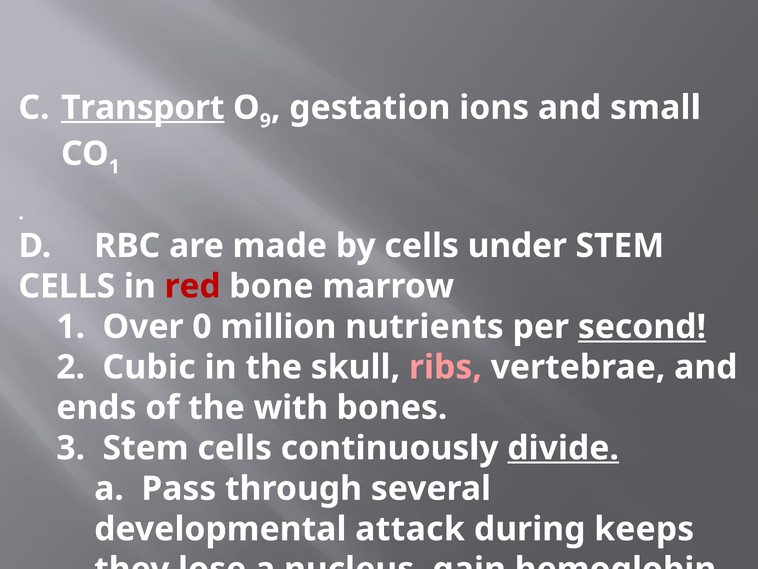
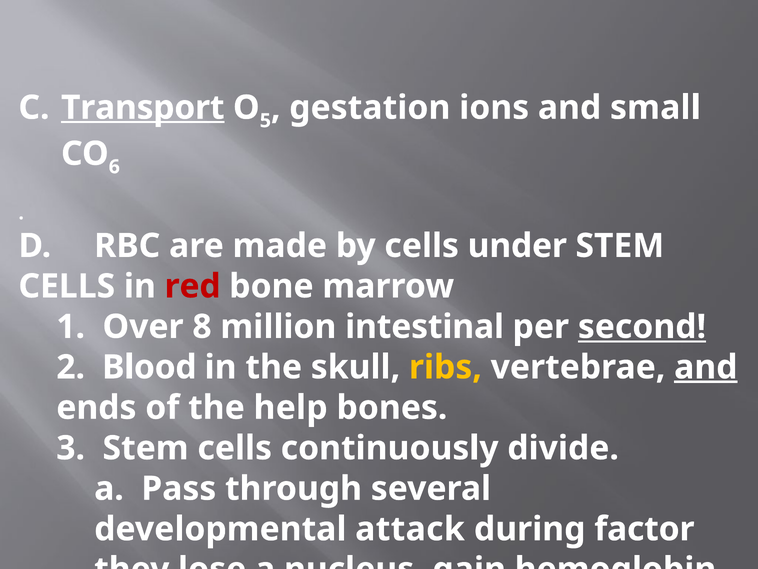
9: 9 -> 5
1 at (114, 167): 1 -> 6
0: 0 -> 8
nutrients: nutrients -> intestinal
Cubic: Cubic -> Blood
ribs colour: pink -> yellow
and at (706, 367) underline: none -> present
with: with -> help
divide underline: present -> none
keeps: keeps -> factor
